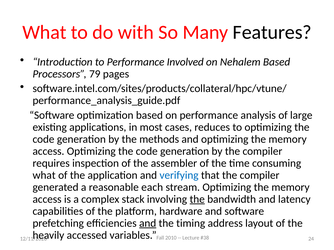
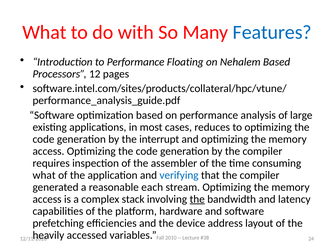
Features colour: black -> blue
Involved: Involved -> Floating
79: 79 -> 12
methods: methods -> interrupt
and at (148, 224) underline: present -> none
timing: timing -> device
